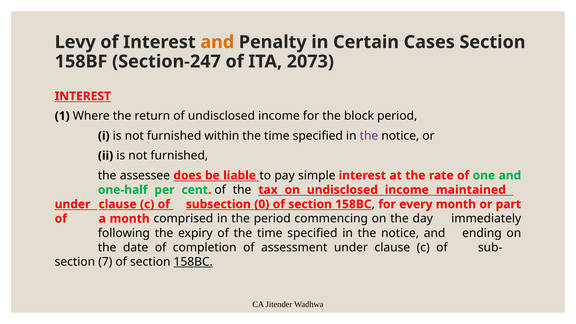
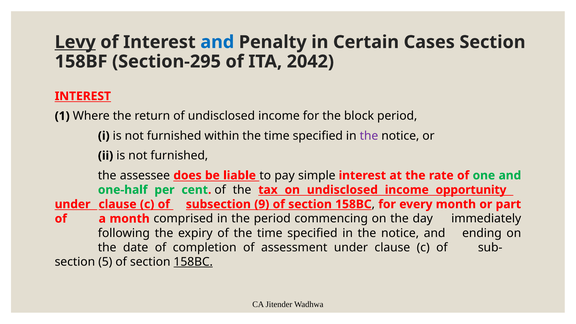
Levy underline: none -> present
and at (217, 42) colour: orange -> blue
Section-247: Section-247 -> Section-295
2073: 2073 -> 2042
maintained: maintained -> opportunity
0: 0 -> 9
7: 7 -> 5
